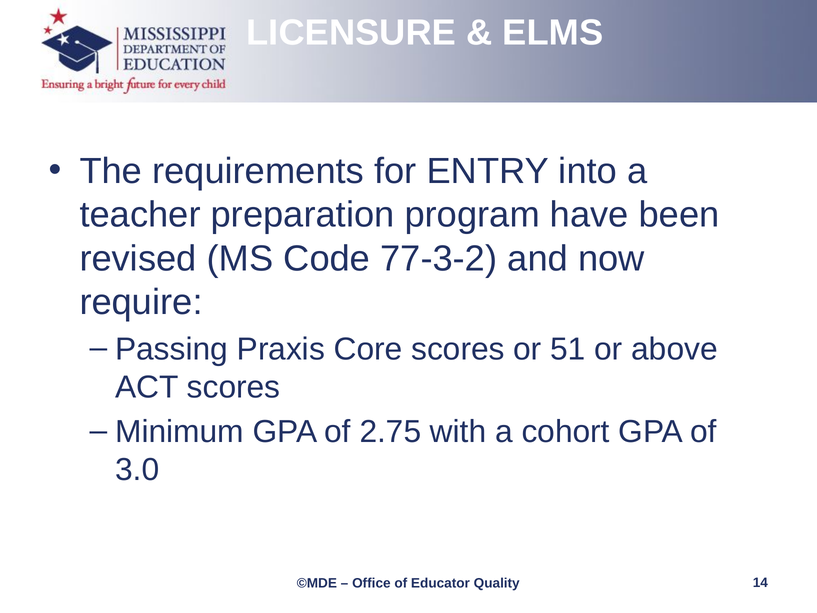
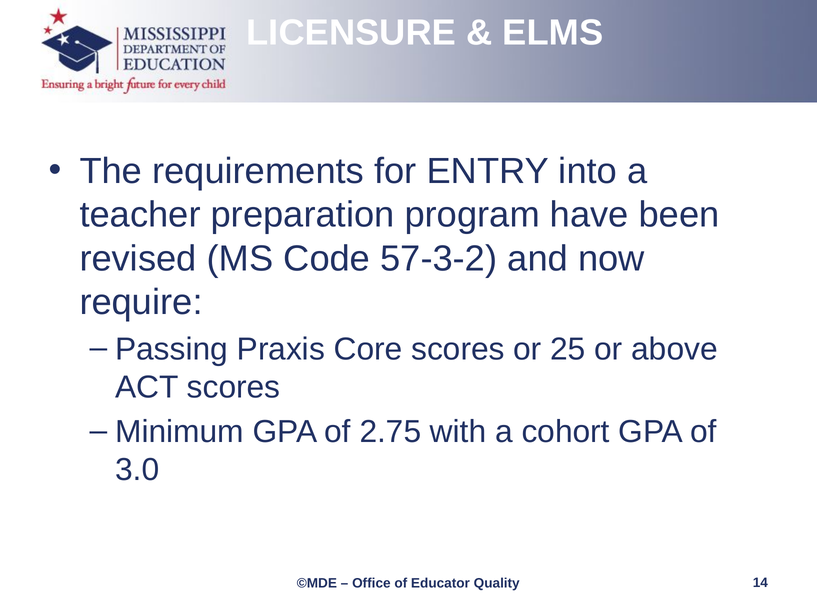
77-3-2: 77-3-2 -> 57-3-2
51: 51 -> 25
